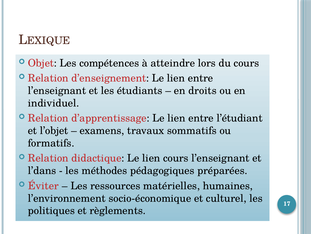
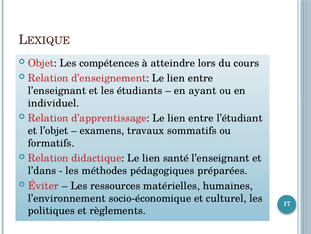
droits: droits -> ayant
lien cours: cours -> santé
